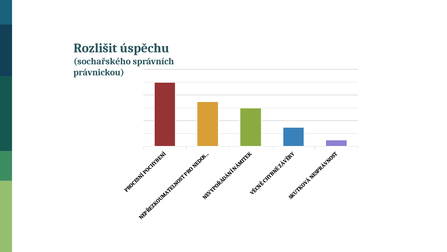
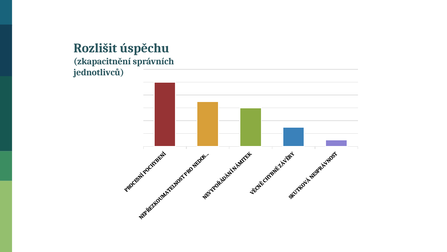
sochařského: sochařského -> zkapacitnění
právnickou: právnickou -> jednotlivců
